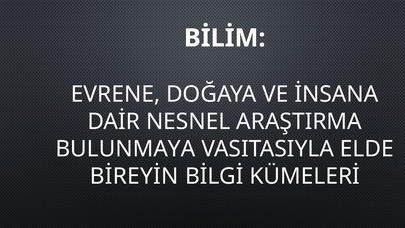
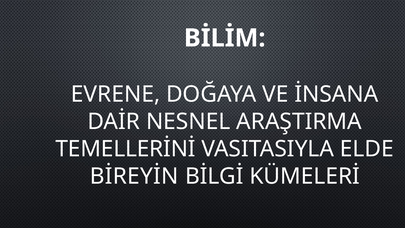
BULUNMAYA: BULUNMAYA -> TEMELLERİNİ
